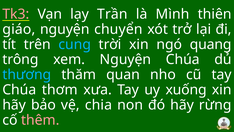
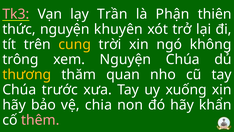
Mình: Mình -> Phận
giáo: giáo -> thức
chuyển: chuyển -> khuyên
cung colour: light blue -> yellow
quang: quang -> không
thương colour: light blue -> yellow
thơm: thơm -> trước
rừng: rừng -> khẩn
